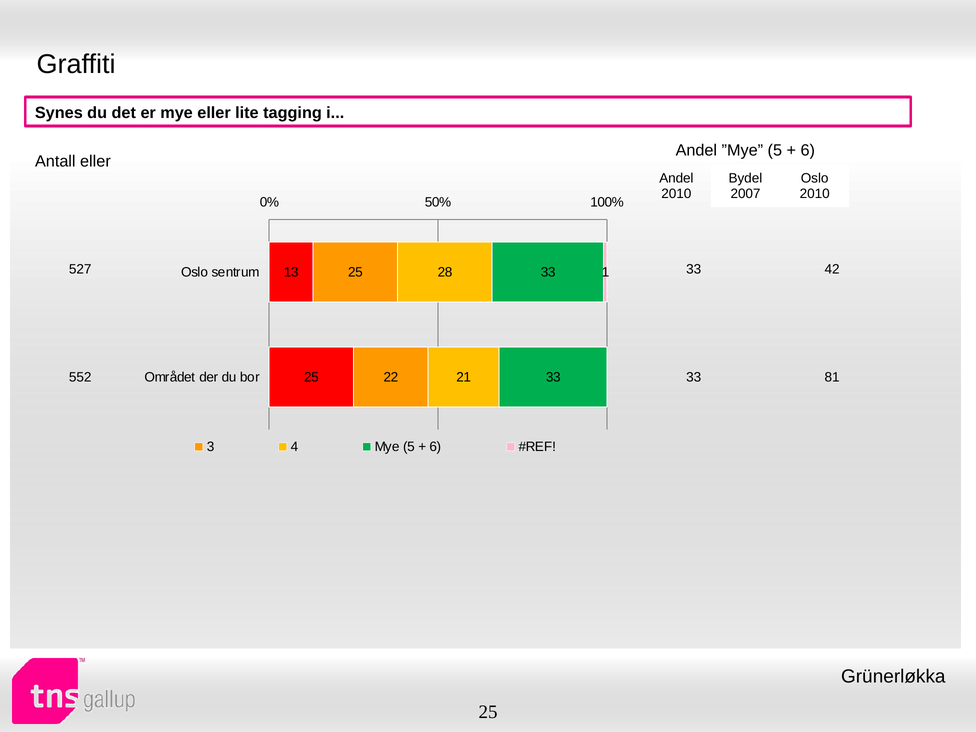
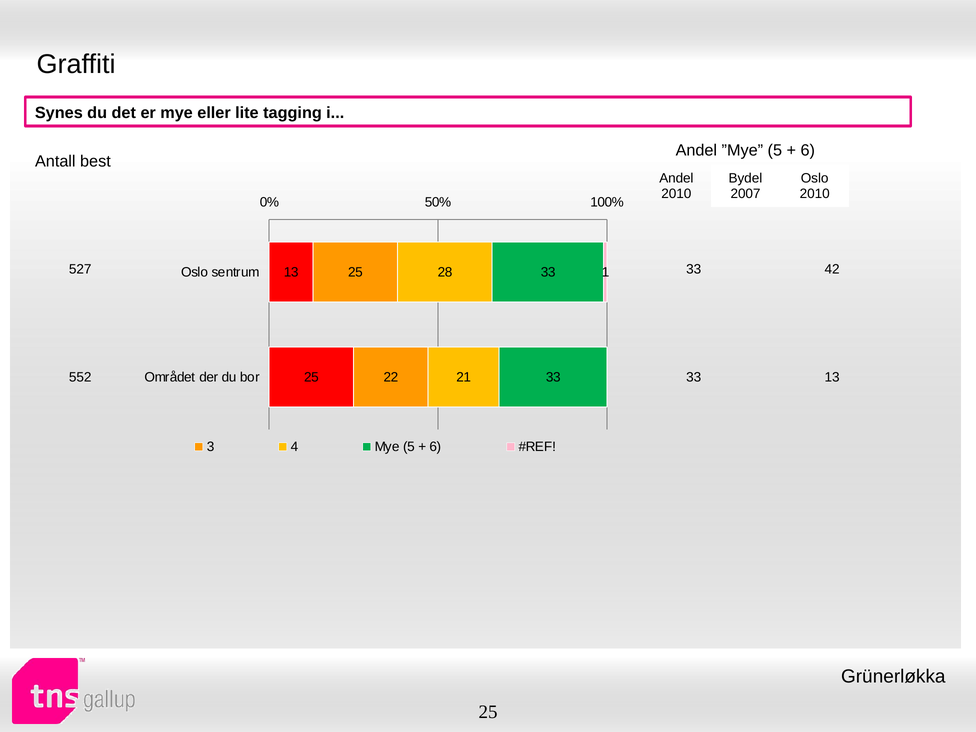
Antall eller: eller -> best
33 81: 81 -> 13
